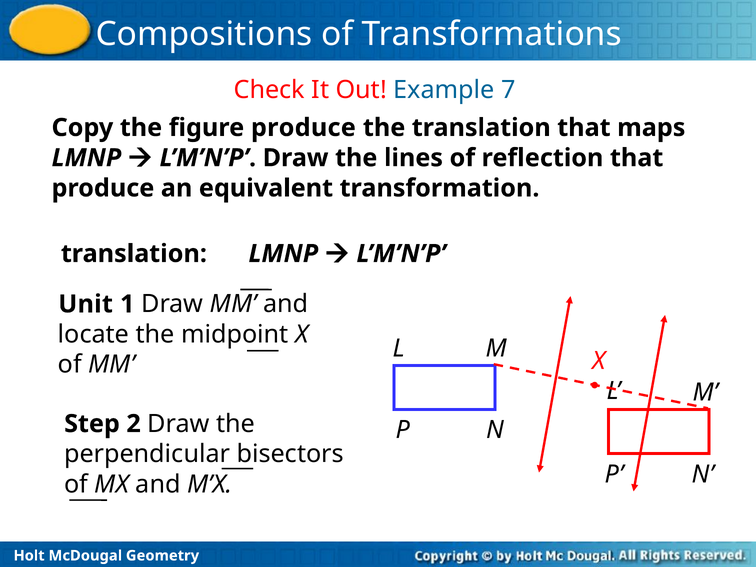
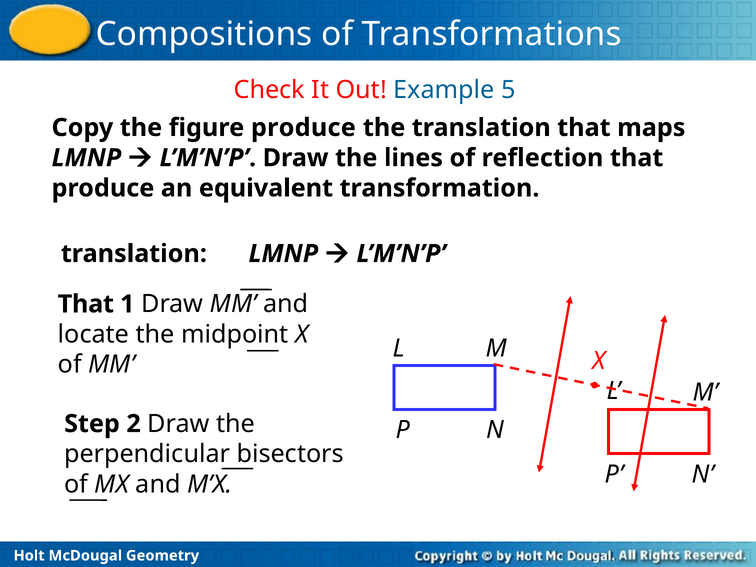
7: 7 -> 5
Unit at (86, 304): Unit -> That
